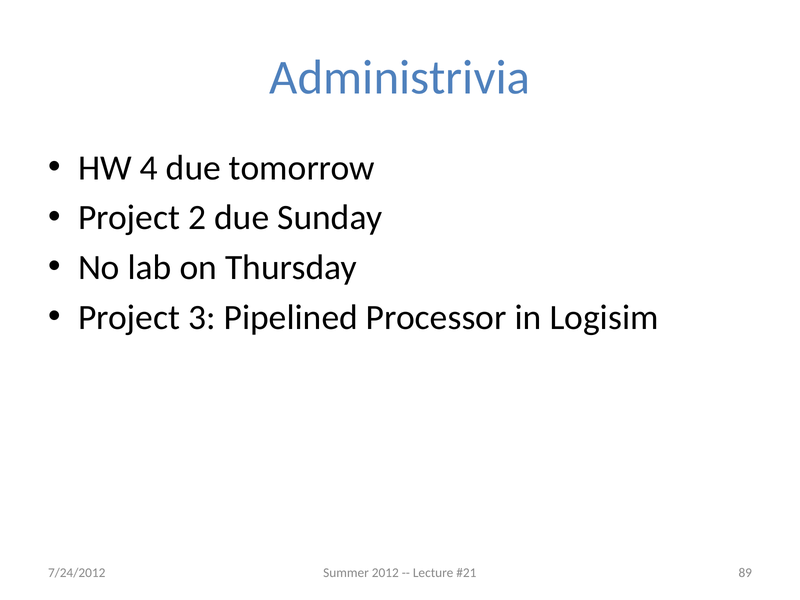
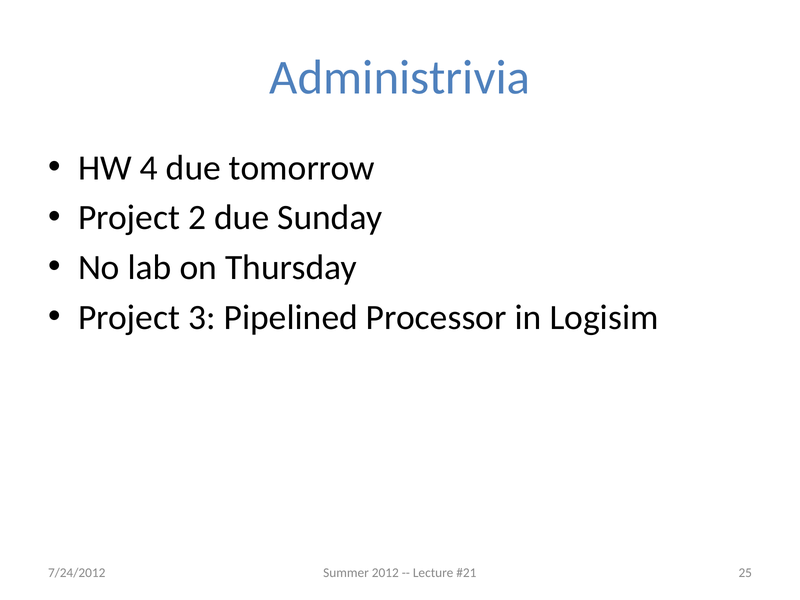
89: 89 -> 25
